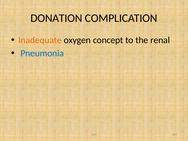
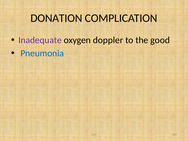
Inadequate colour: orange -> purple
concept: concept -> doppler
renal: renal -> good
